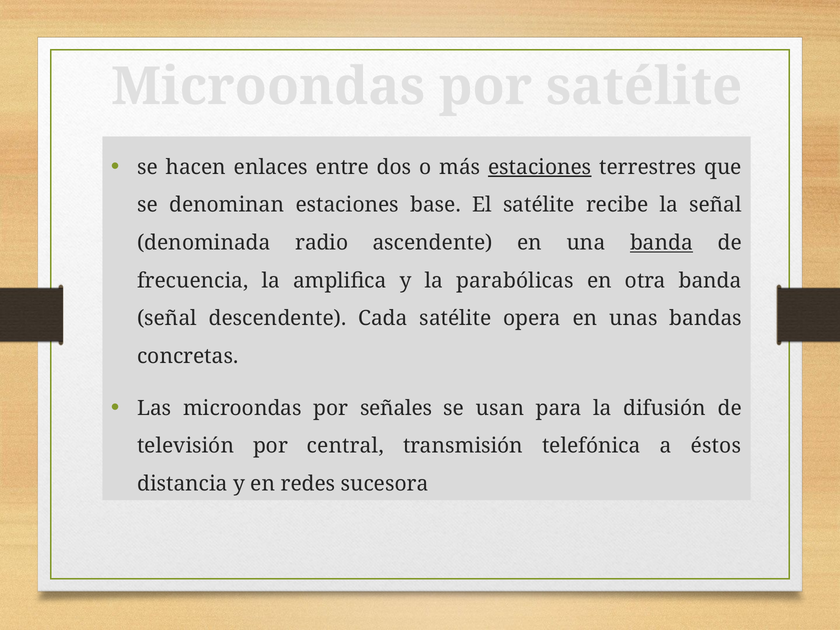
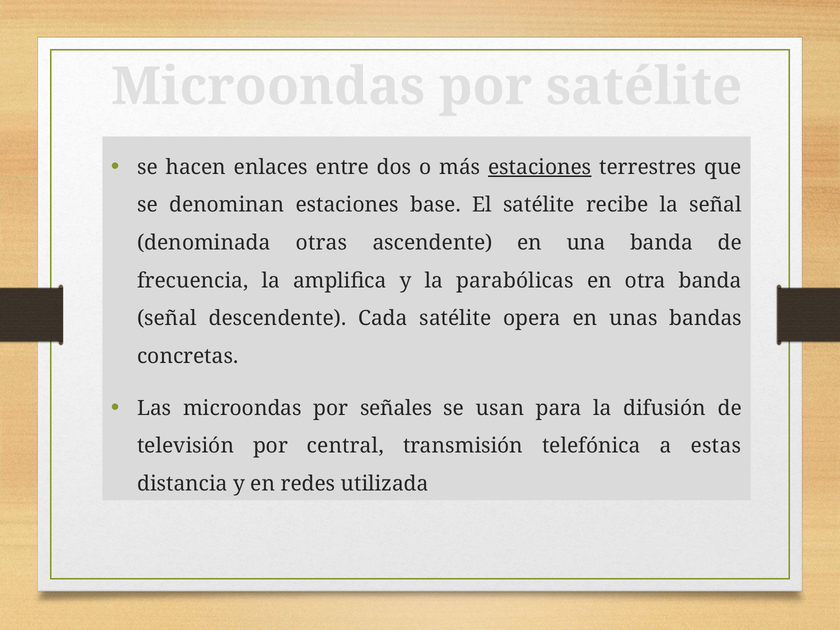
radio: radio -> otras
banda at (662, 243) underline: present -> none
éstos: éstos -> estas
sucesora: sucesora -> utilizada
